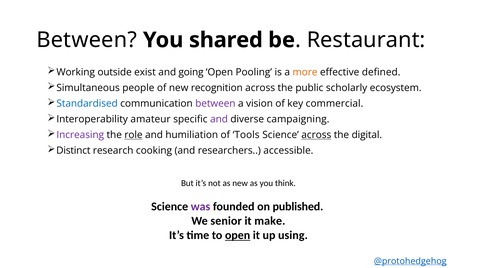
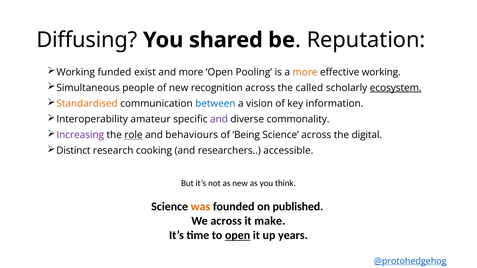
Between at (87, 40): Between -> Diffusing
Restaurant: Restaurant -> Reputation
outside: outside -> funded
and going: going -> more
effective defined: defined -> working
public: public -> called
ecosystem underline: none -> present
Standardised colour: blue -> orange
between at (215, 104) colour: purple -> blue
commercial: commercial -> information
campaigning: campaigning -> commonality
humiliation: humiliation -> behaviours
Tools: Tools -> Being
across at (316, 135) underline: present -> none
was colour: purple -> orange
We senior: senior -> across
using: using -> years
